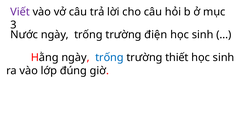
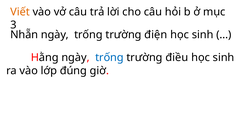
Viết colour: purple -> orange
Nước: Nước -> Nhẵn
thiết: thiết -> điều
